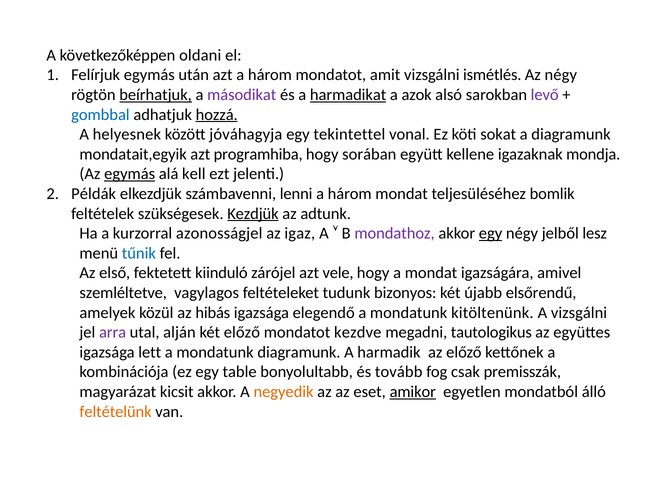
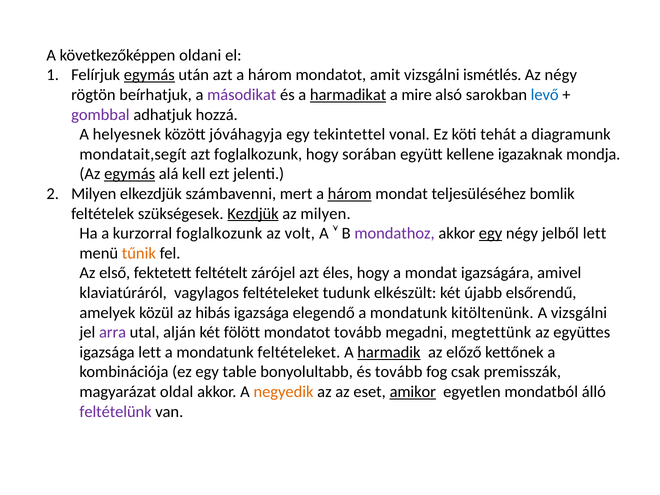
egymás at (149, 75) underline: none -> present
beírhatjuk underline: present -> none
azok: azok -> mire
levő colour: purple -> blue
gombbal colour: blue -> purple
hozzá underline: present -> none
sokat: sokat -> tehát
mondatait,egyik: mondatait,egyik -> mondatait,segít
azt programhiba: programhiba -> foglalkozunk
Példák at (94, 194): Példák -> Milyen
lenni: lenni -> mert
három at (350, 194) underline: none -> present
az adtunk: adtunk -> milyen
kurzorral azonosságjel: azonosságjel -> foglalkozunk
igaz: igaz -> volt
jelből lesz: lesz -> lett
tűnik colour: blue -> orange
kiinduló: kiinduló -> feltételt
vele: vele -> éles
szemléltetve: szemléltetve -> klaviatúráról
bizonyos: bizonyos -> elkészült
két előző: előző -> fölött
mondatot kezdve: kezdve -> tovább
tautologikus: tautologikus -> megtettünk
mondatunk diagramunk: diagramunk -> feltételeket
harmadik underline: none -> present
kicsit: kicsit -> oldal
feltételünk colour: orange -> purple
